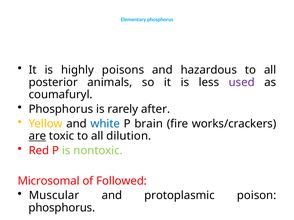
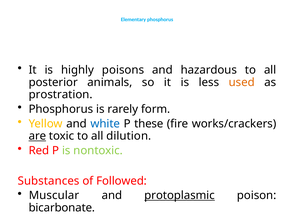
used colour: purple -> orange
coumafuryl: coumafuryl -> prostration
after: after -> form
brain: brain -> these
Microsomal: Microsomal -> Substances
protoplasmic underline: none -> present
phosphorus at (62, 208): phosphorus -> bicarbonate
